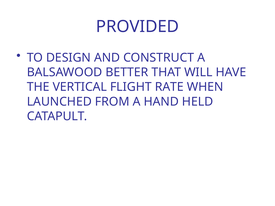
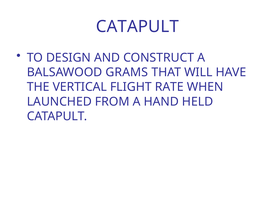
PROVIDED at (137, 27): PROVIDED -> CATAPULT
BETTER: BETTER -> GRAMS
